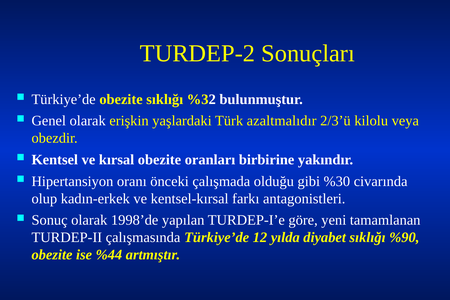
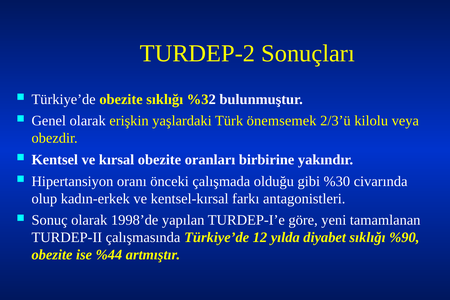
azaltmalıdır: azaltmalıdır -> önemsemek
